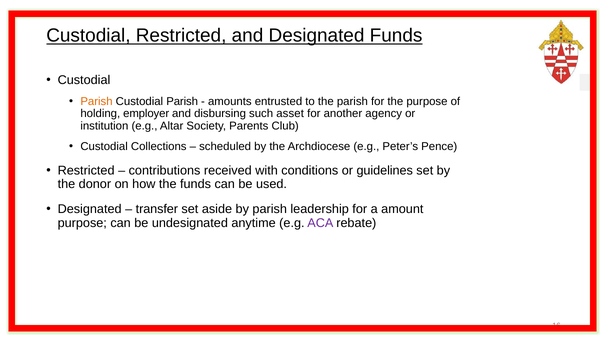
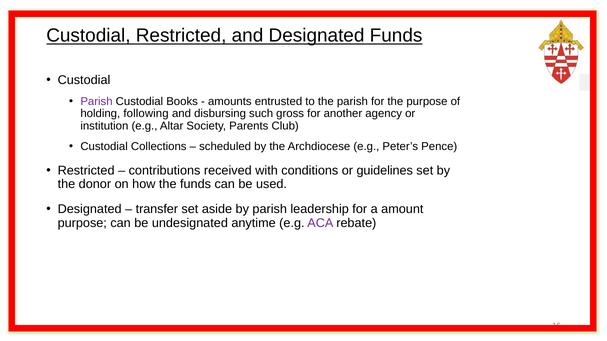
Parish at (97, 101) colour: orange -> purple
Custodial Parish: Parish -> Books
employer: employer -> following
asset: asset -> gross
